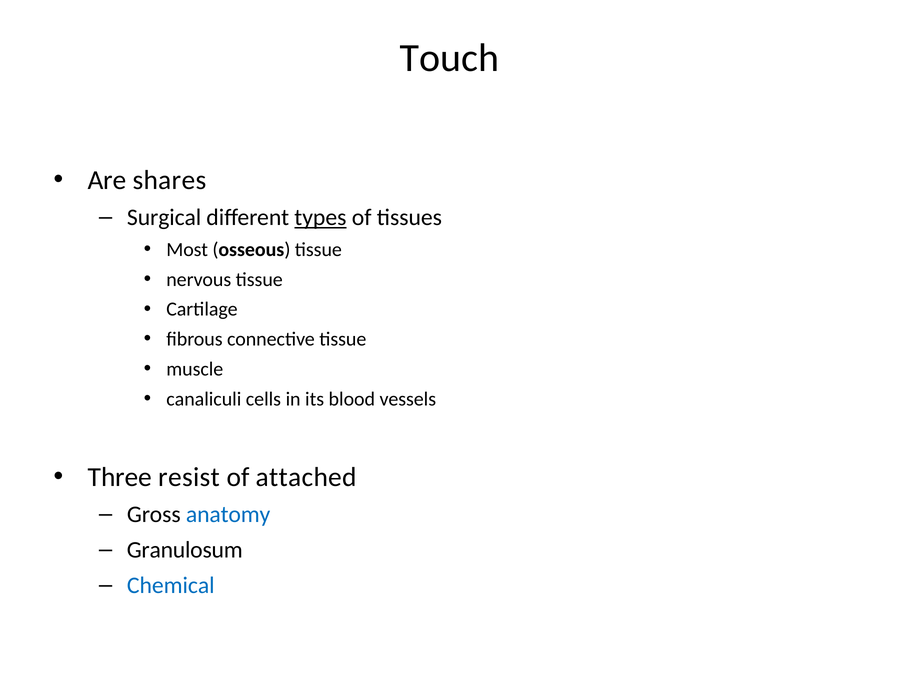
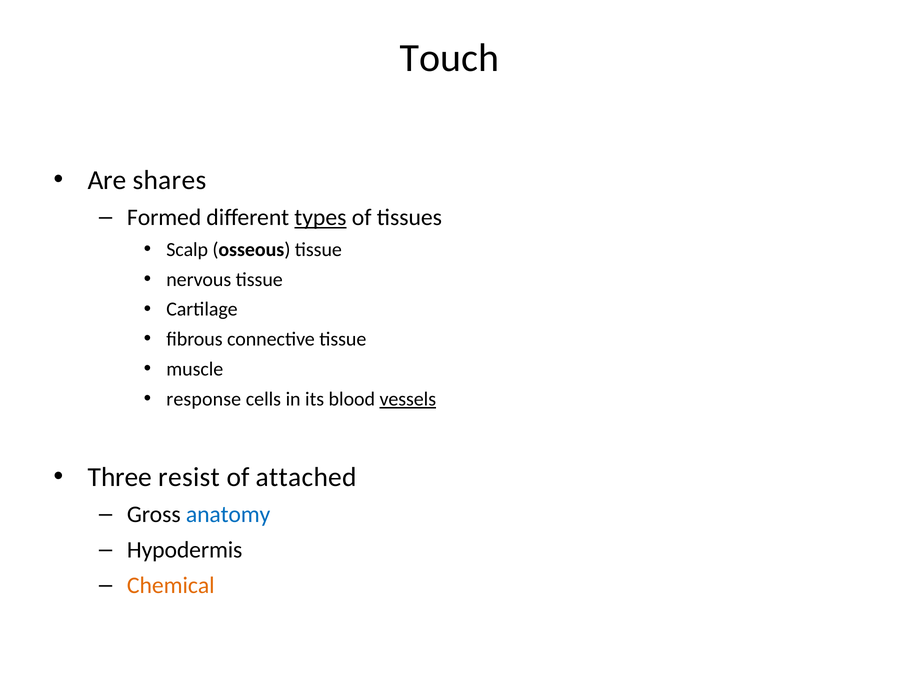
Surgical: Surgical -> Formed
Most: Most -> Scalp
canaliculi: canaliculi -> response
vessels underline: none -> present
Granulosum: Granulosum -> Hypodermis
Chemical colour: blue -> orange
